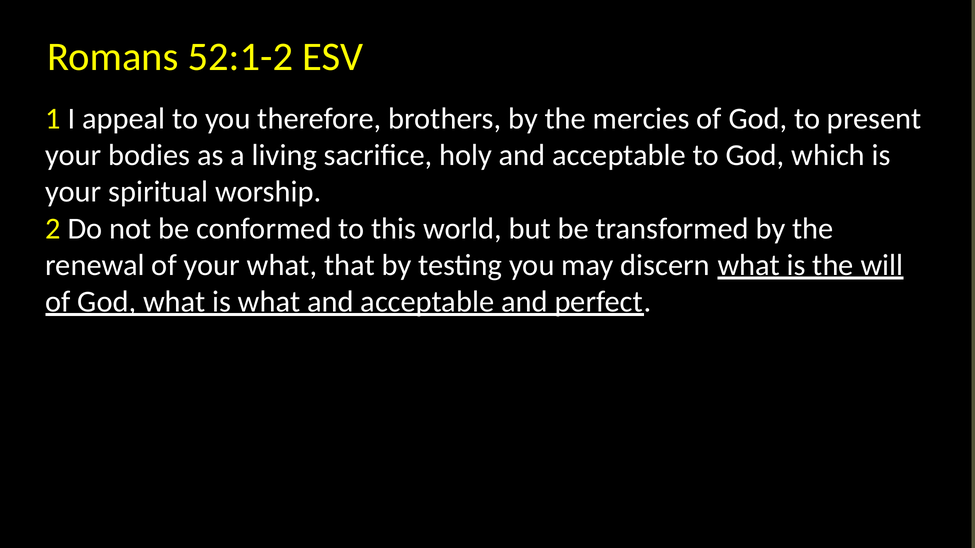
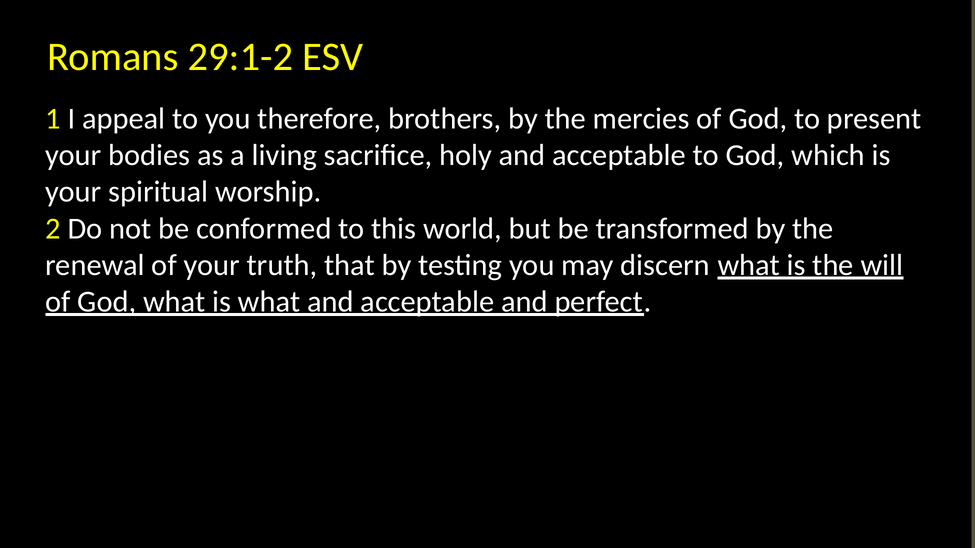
52:1-2: 52:1-2 -> 29:1-2
your what: what -> truth
